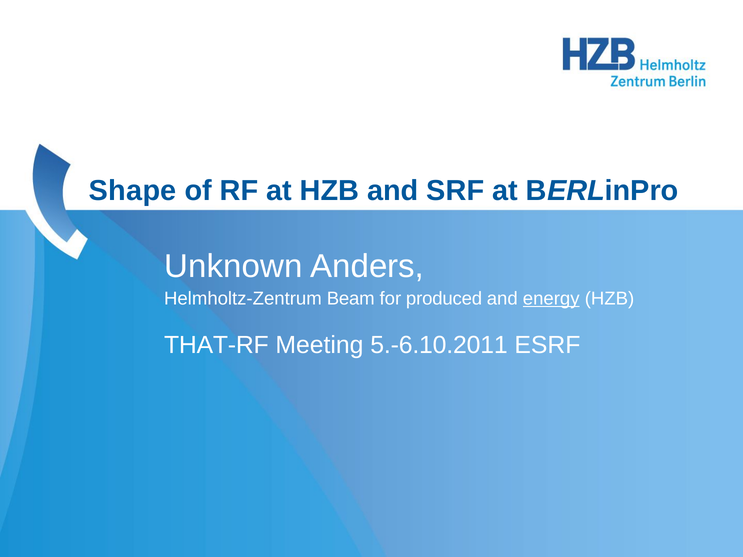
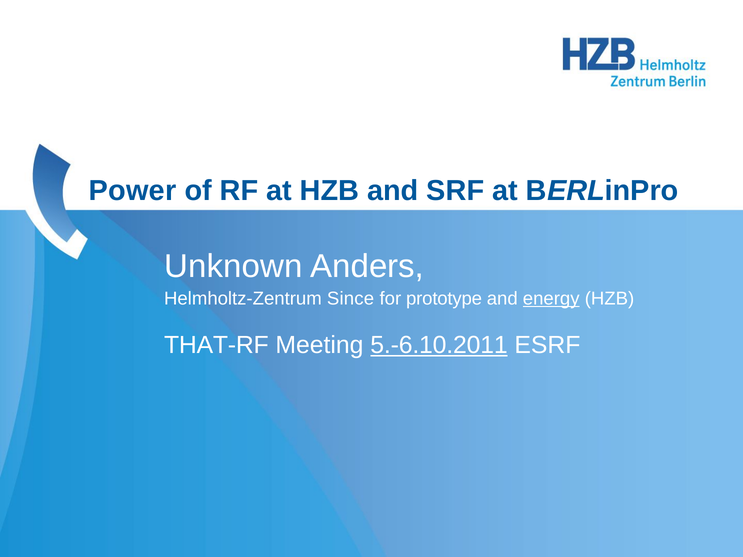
Shape: Shape -> Power
Beam: Beam -> Since
produced: produced -> prototype
5.-6.10.2011 underline: none -> present
